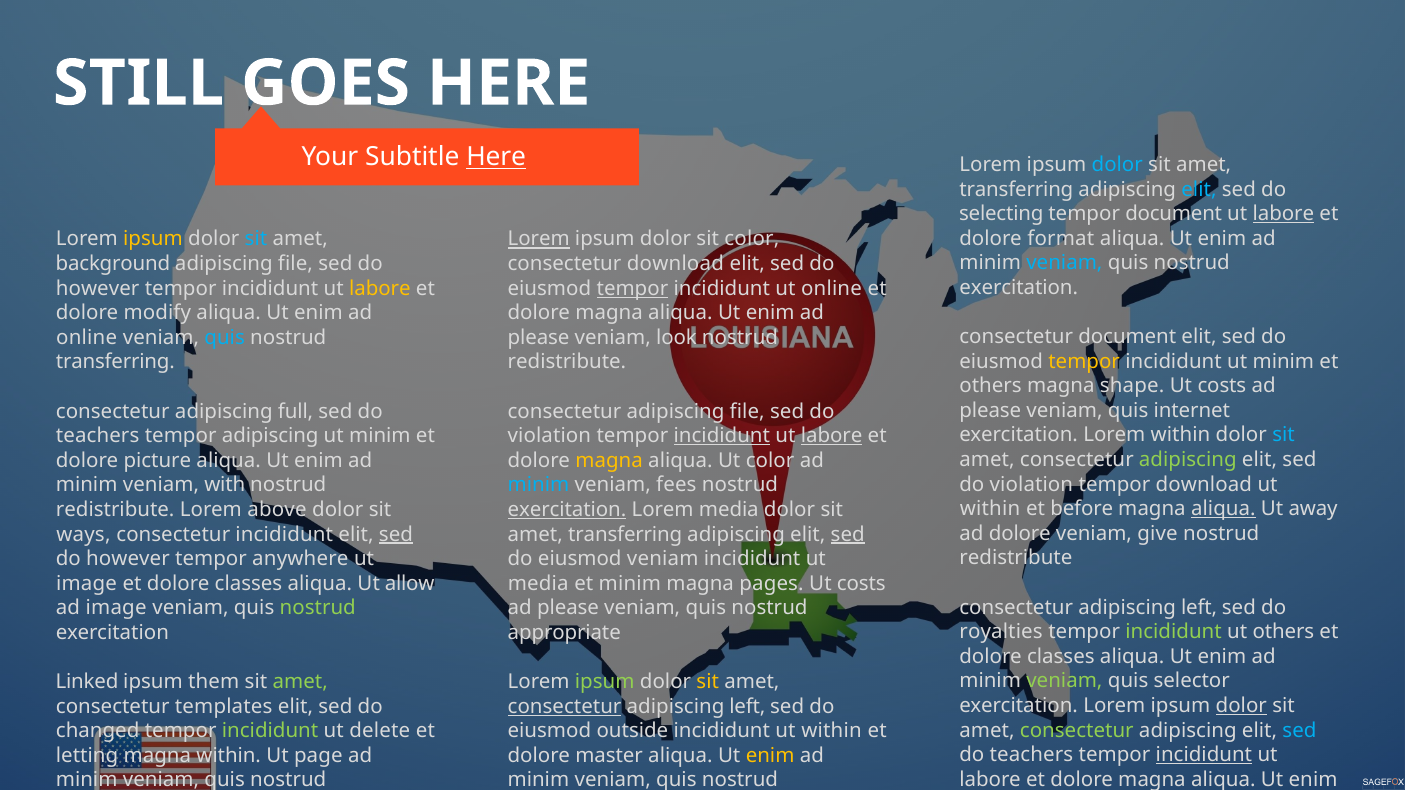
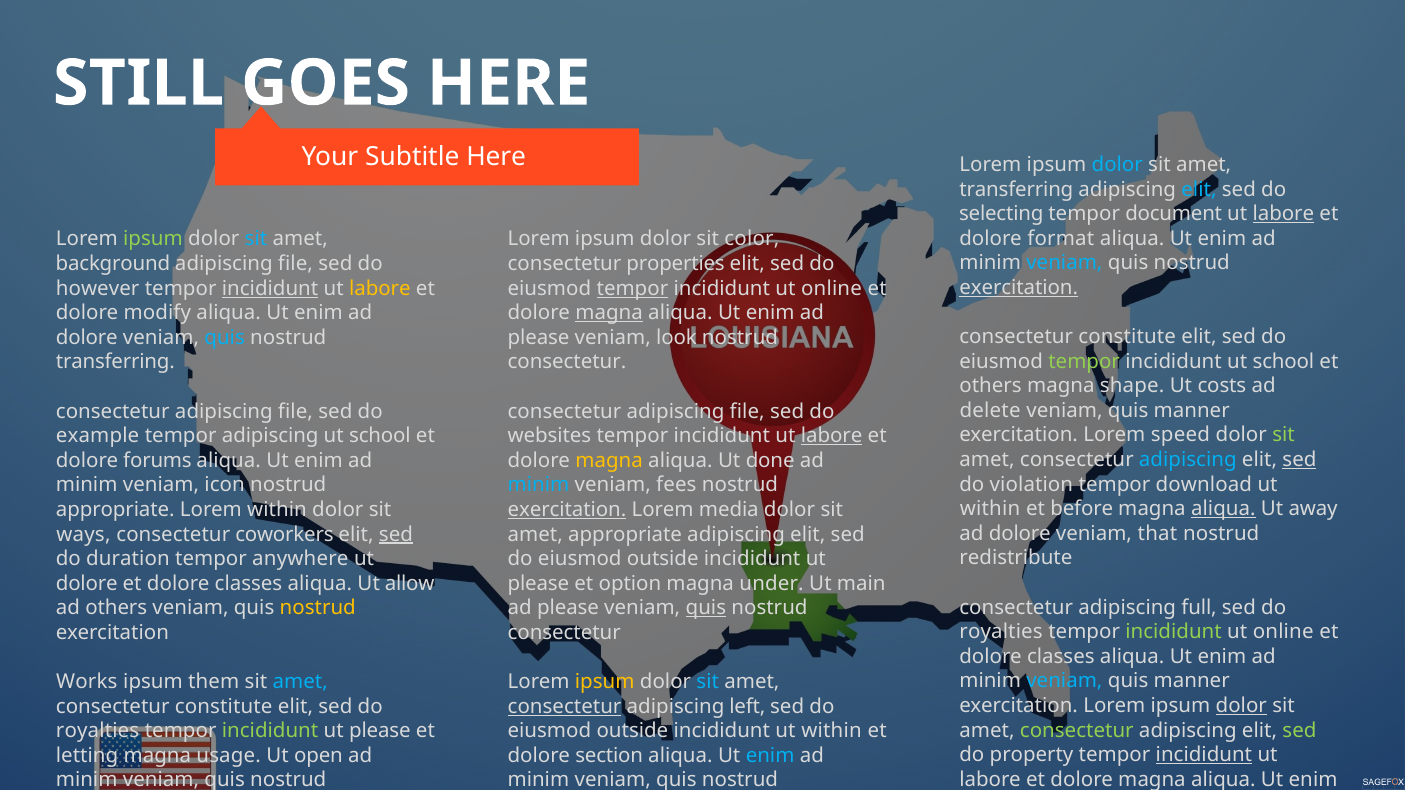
Here at (496, 157) underline: present -> none
ipsum at (153, 239) colour: yellow -> light green
Lorem at (539, 239) underline: present -> none
consectetur download: download -> properties
exercitation at (1019, 288) underline: none -> present
incididunt at (270, 288) underline: none -> present
magna at (609, 313) underline: none -> present
document at (1127, 337): document -> constitute
online at (87, 338): online -> dolore
tempor at (1084, 362) colour: yellow -> light green
incididunt ut minim: minim -> school
redistribute at (567, 362): redistribute -> consectetur
please at (990, 411): please -> delete
internet at (1192, 411): internet -> manner
full at (296, 411): full -> file
Lorem within: within -> speed
sit at (1284, 435) colour: light blue -> light green
teachers at (98, 436): teachers -> example
minim at (380, 436): minim -> school
violation at (549, 436): violation -> websites
incididunt at (722, 436) underline: present -> none
adipiscing at (1188, 460) colour: light green -> light blue
sed at (1299, 460) underline: none -> present
picture: picture -> forums
Ut color: color -> done
with: with -> icon
redistribute at (115, 510): redistribute -> appropriate
Lorem above: above -> within
give: give -> that
consectetur incididunt: incididunt -> coworkers
transferring at (625, 534): transferring -> appropriate
sed at (848, 534) underline: present -> none
however at (128, 559): however -> duration
veniam at (663, 559): veniam -> outside
image at (87, 584): image -> dolore
media at (538, 584): media -> please
et minim: minim -> option
pages: pages -> under
costs at (861, 584): costs -> main
left at (1199, 608): left -> full
ad image: image -> others
nostrud at (318, 608) colour: light green -> yellow
quis at (706, 608) underline: none -> present
others at (1283, 632): others -> online
appropriate at (564, 633): appropriate -> consectetur
veniam at (1064, 681) colour: light green -> light blue
selector at (1192, 681): selector -> manner
Linked: Linked -> Works
amet at (300, 682) colour: light green -> light blue
ipsum at (605, 682) colour: light green -> yellow
sit at (708, 682) colour: yellow -> light blue
templates at (224, 707): templates -> constitute
sed at (1299, 731) colour: light blue -> light green
changed at (98, 731): changed -> royalties
delete at (380, 731): delete -> please
teachers at (1031, 755): teachers -> property
magna within: within -> usage
page: page -> open
master: master -> section
enim at (770, 756) colour: yellow -> light blue
